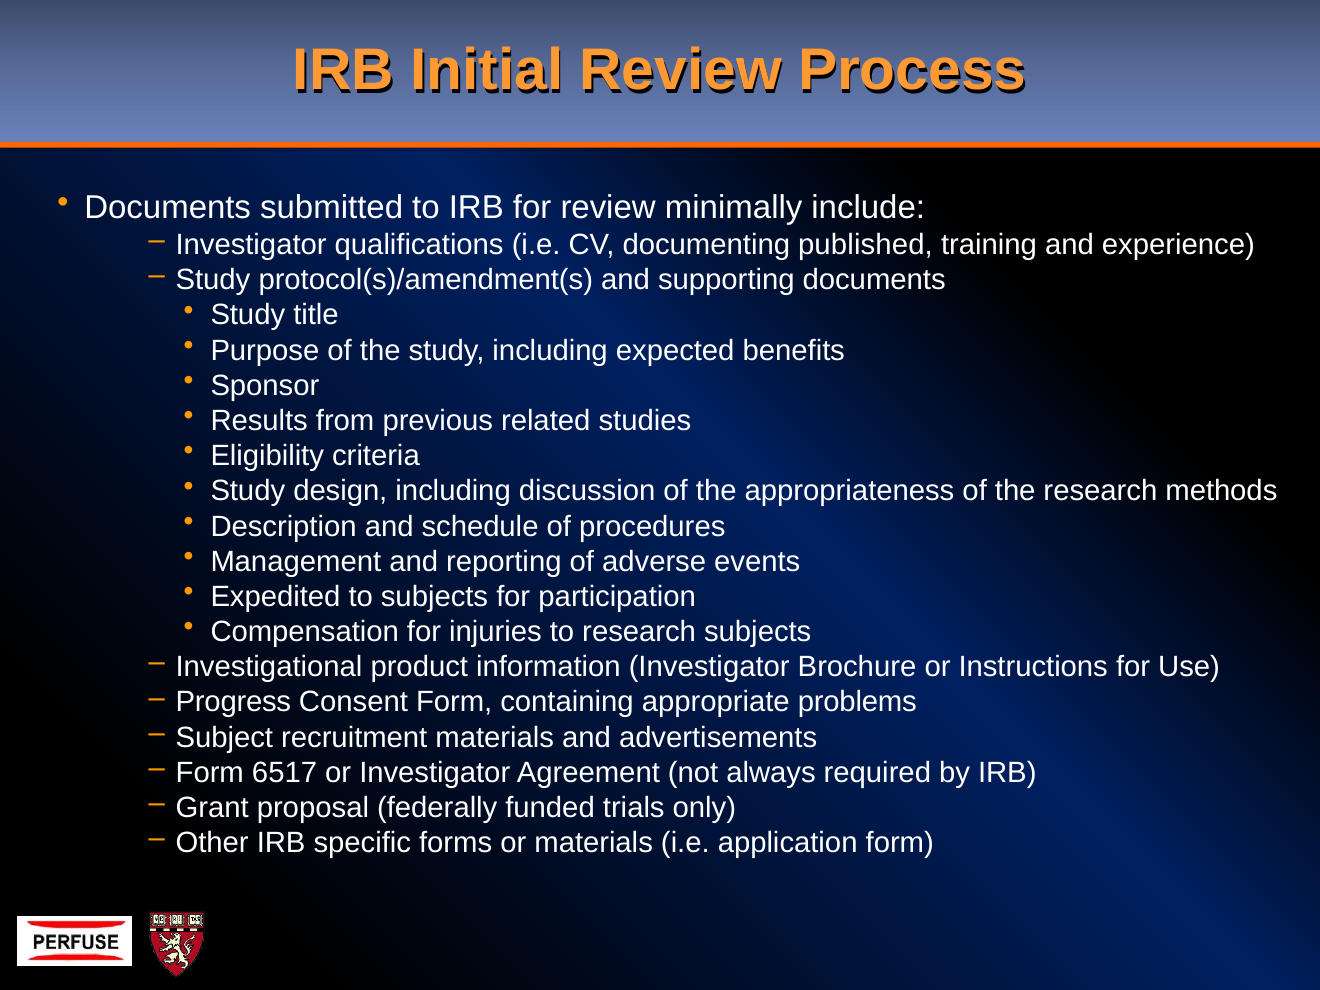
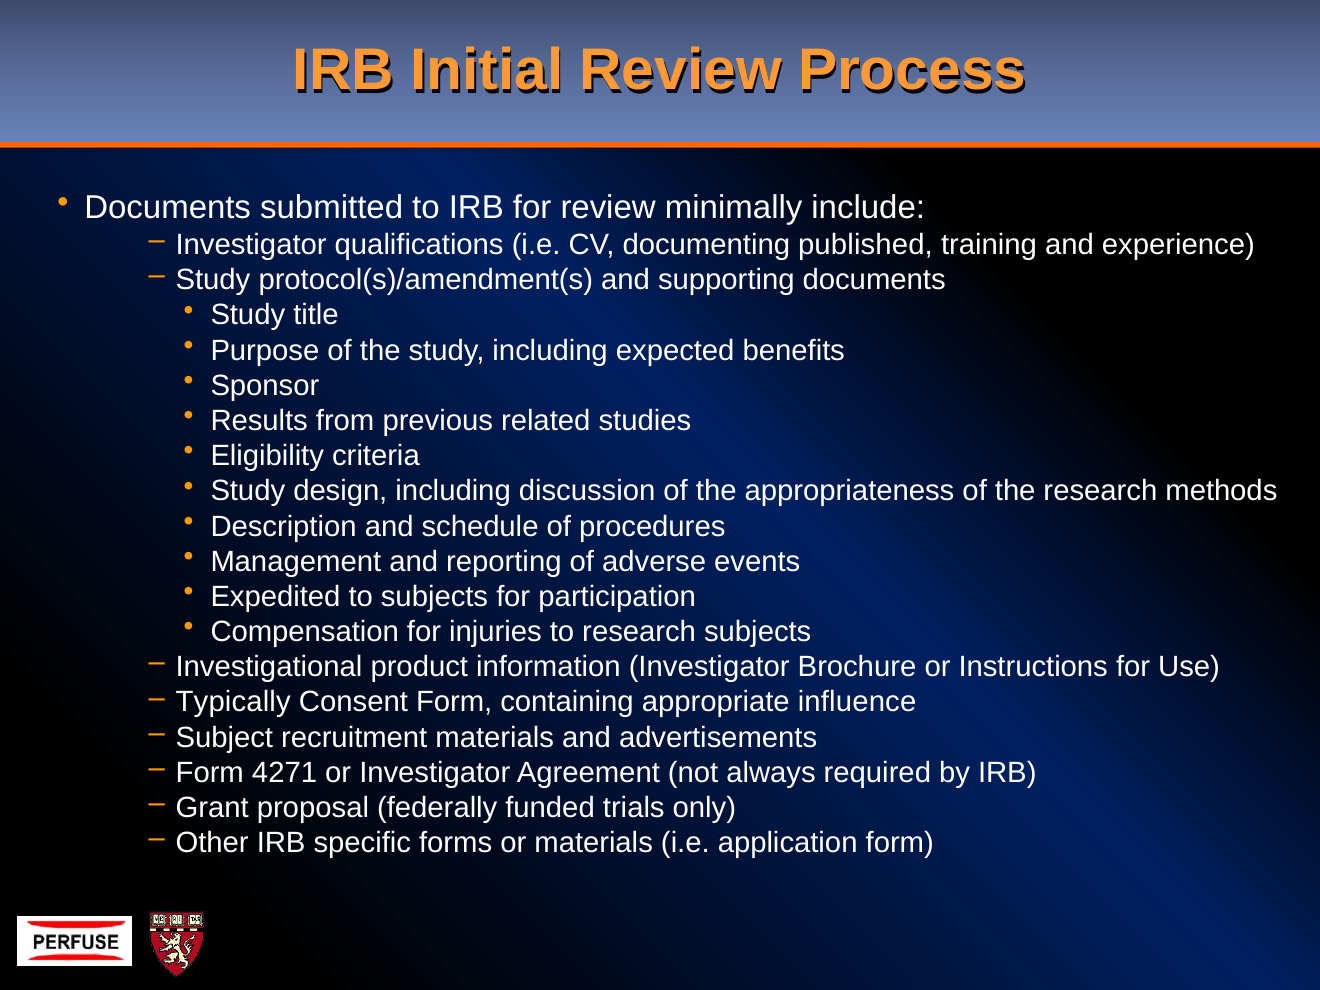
Progress: Progress -> Typically
problems: problems -> influence
6517: 6517 -> 4271
